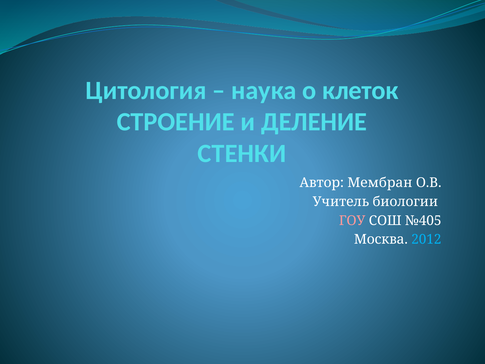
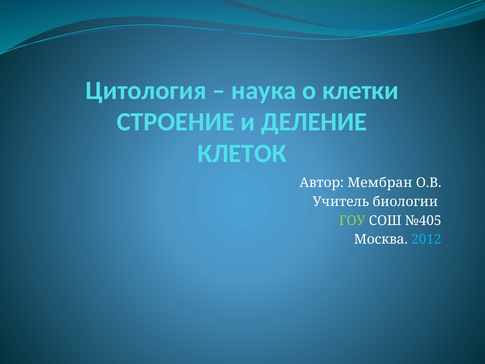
клеток: клеток -> клетки
СТЕНКИ: СТЕНКИ -> КЛЕТОК
ГОУ colour: pink -> light green
